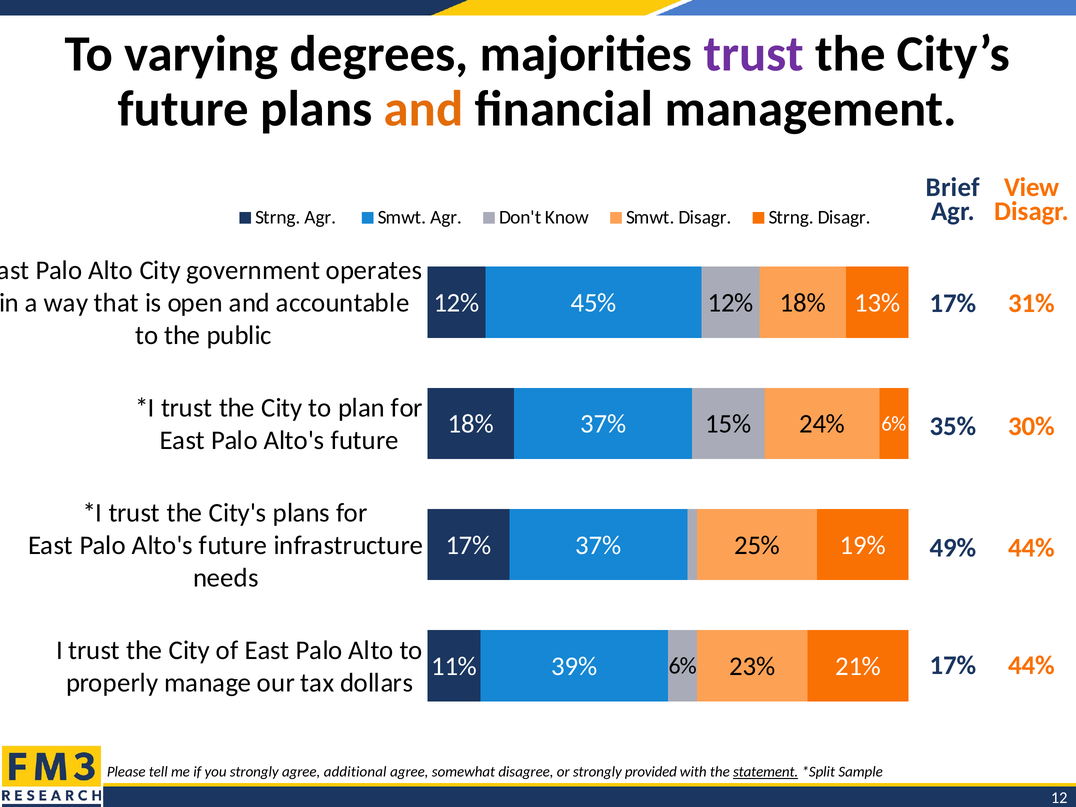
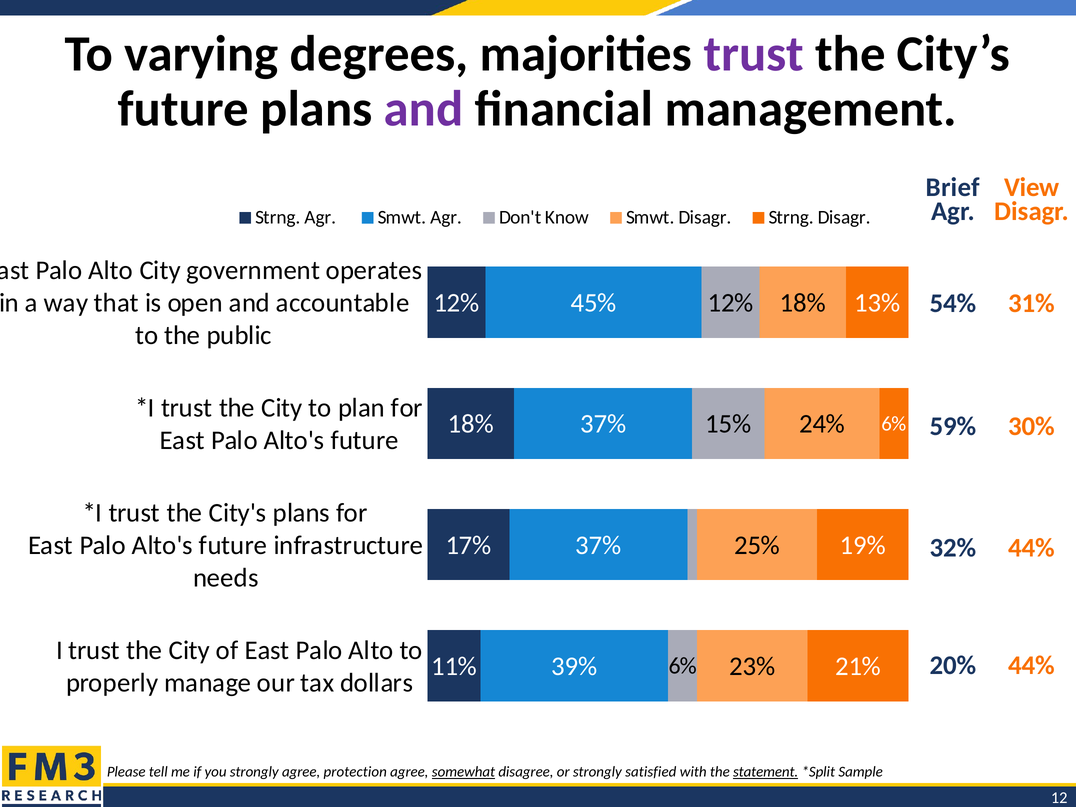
and at (424, 109) colour: orange -> purple
17% at (953, 303): 17% -> 54%
35%: 35% -> 59%
49%: 49% -> 32%
17% at (953, 666): 17% -> 20%
additional: additional -> protection
somewhat underline: none -> present
provided: provided -> satisfied
